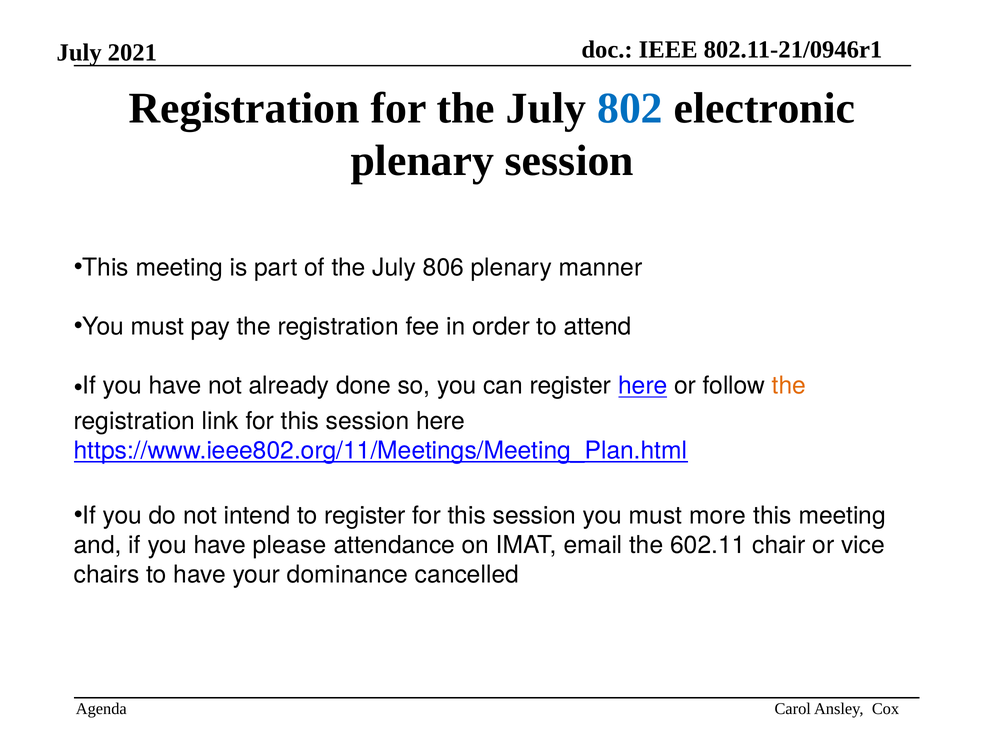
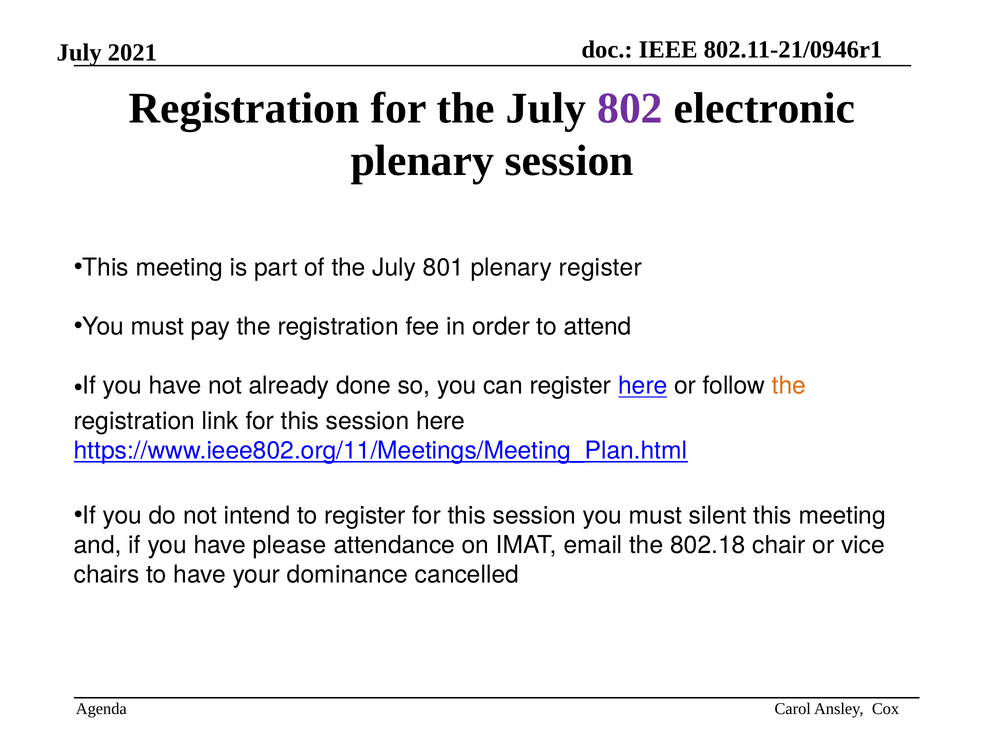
802 colour: blue -> purple
806: 806 -> 801
plenary manner: manner -> register
more: more -> silent
602.11: 602.11 -> 802.18
